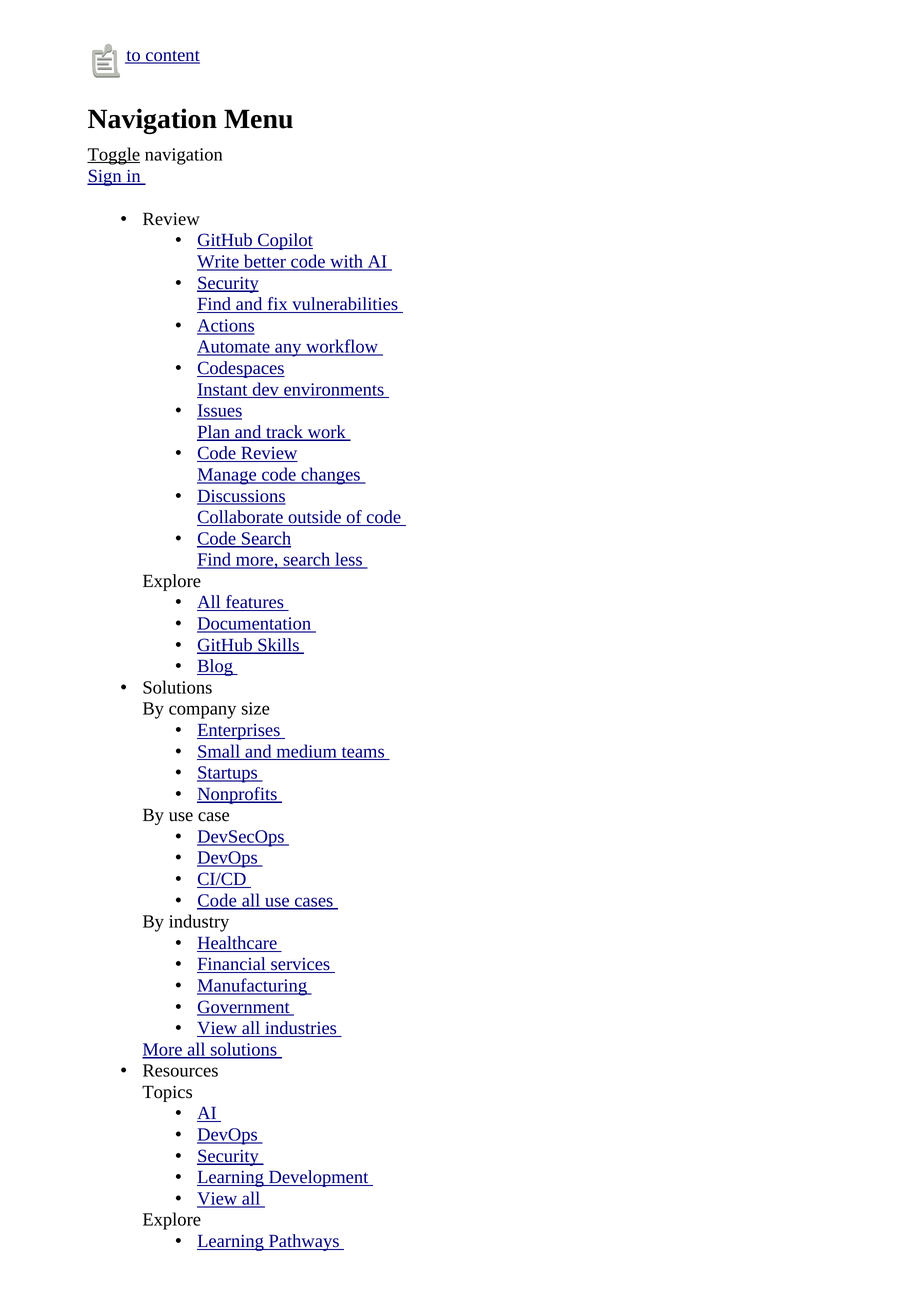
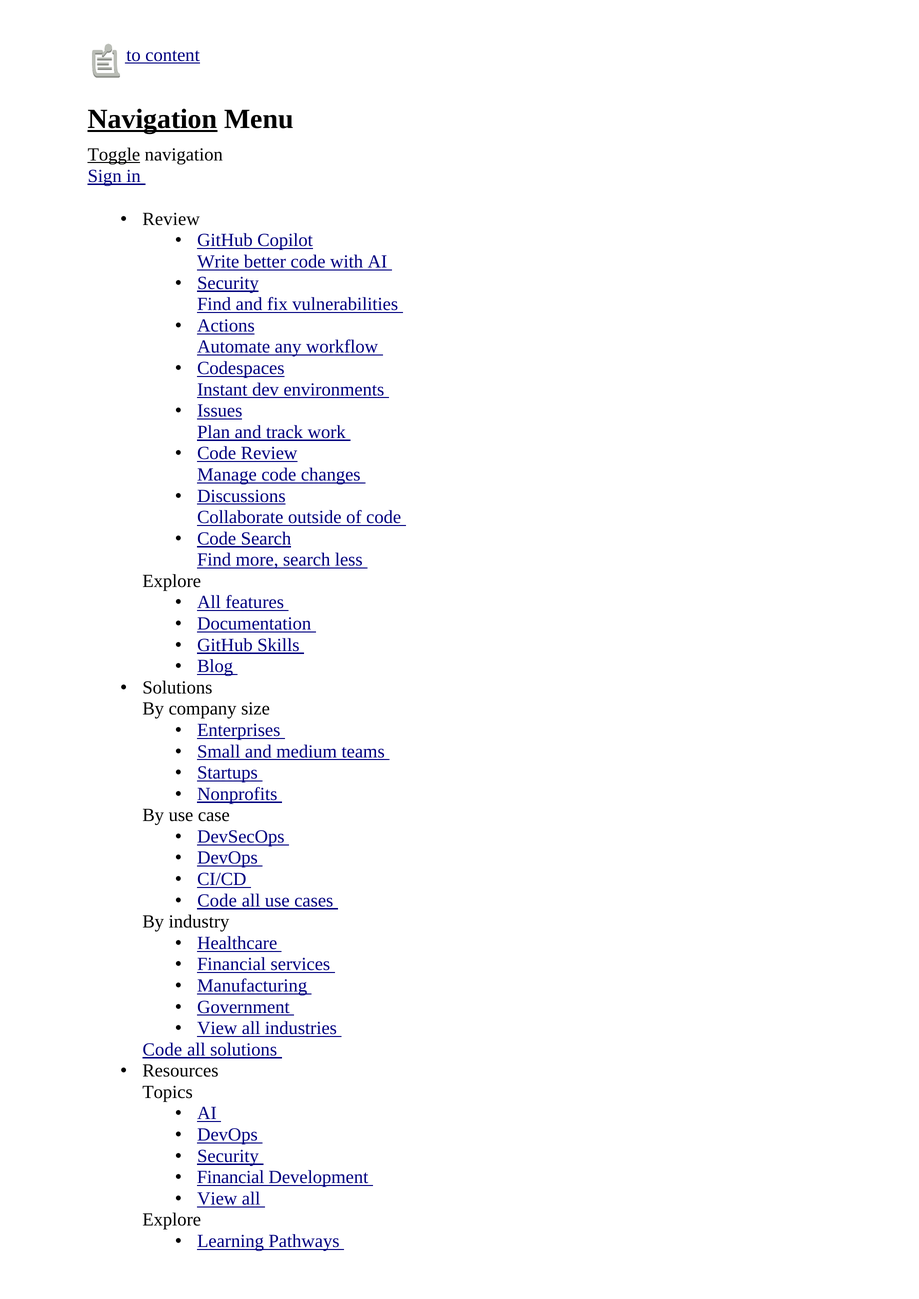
Navigation at (152, 119) underline: none -> present
More at (162, 1050): More -> Code
Learning at (231, 1178): Learning -> Financial
